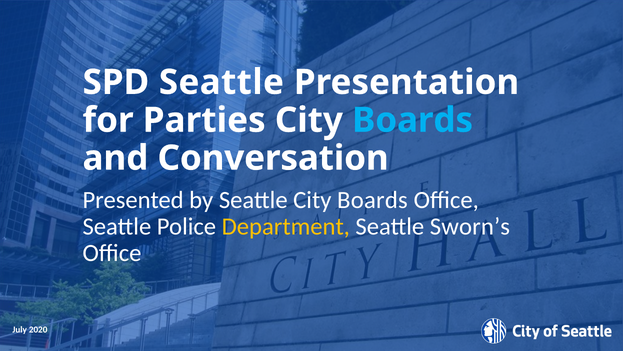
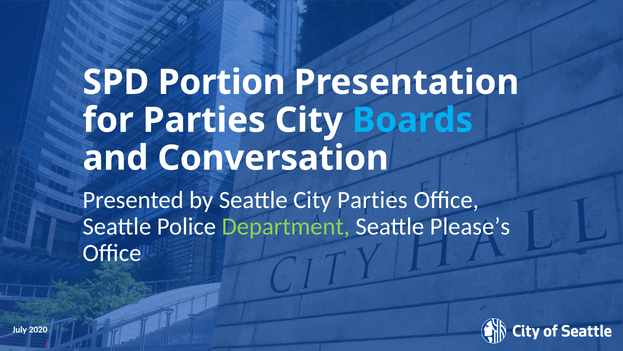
SPD Seattle: Seattle -> Portion
Seattle City Boards: Boards -> Parties
Department at (286, 226) colour: yellow -> light green
Sworn’s: Sworn’s -> Please’s
